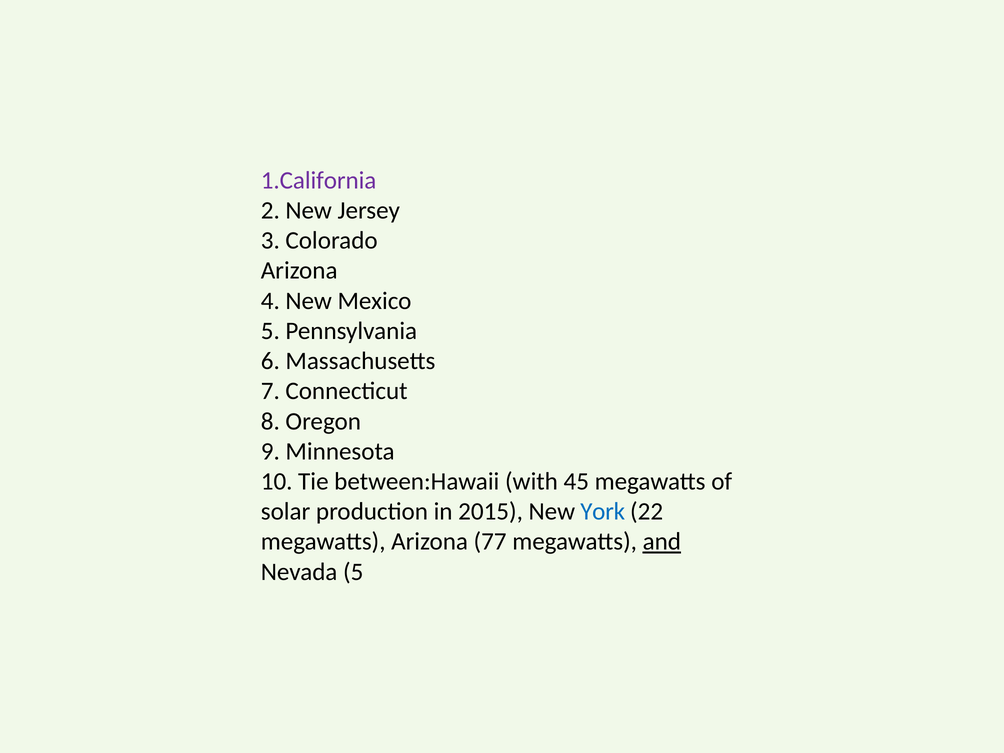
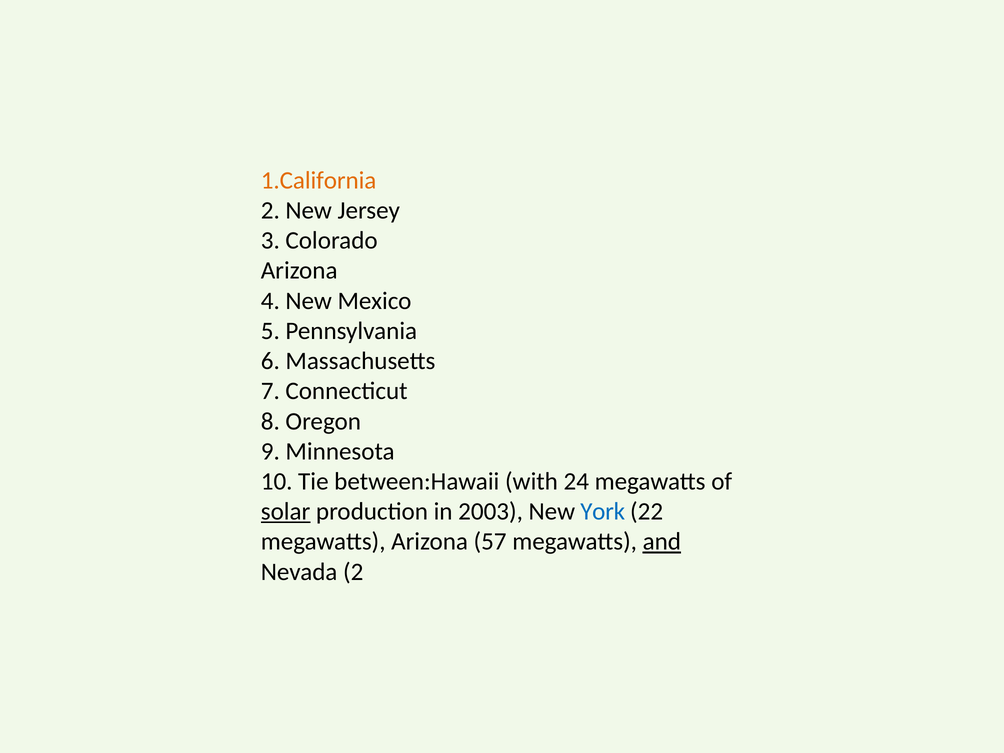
1.California colour: purple -> orange
45: 45 -> 24
solar underline: none -> present
2015: 2015 -> 2003
77: 77 -> 57
Nevada 5: 5 -> 2
